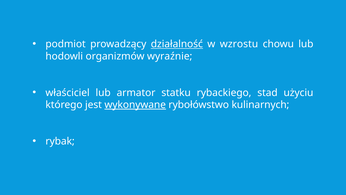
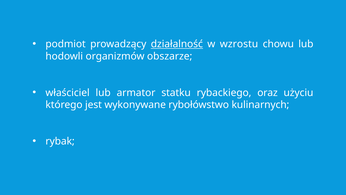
wyraźnie: wyraźnie -> obszarze
stad: stad -> oraz
wykonywane underline: present -> none
